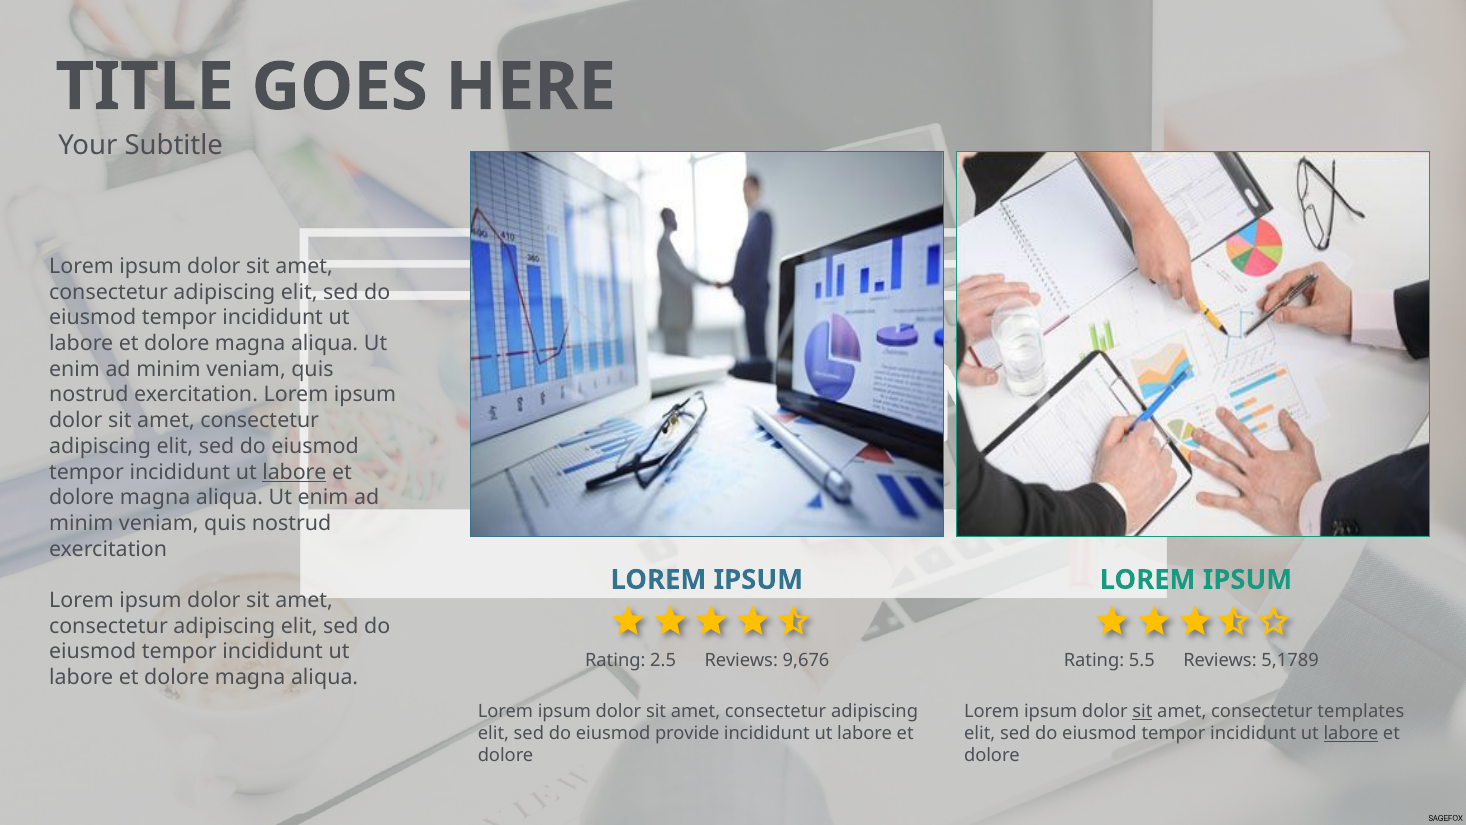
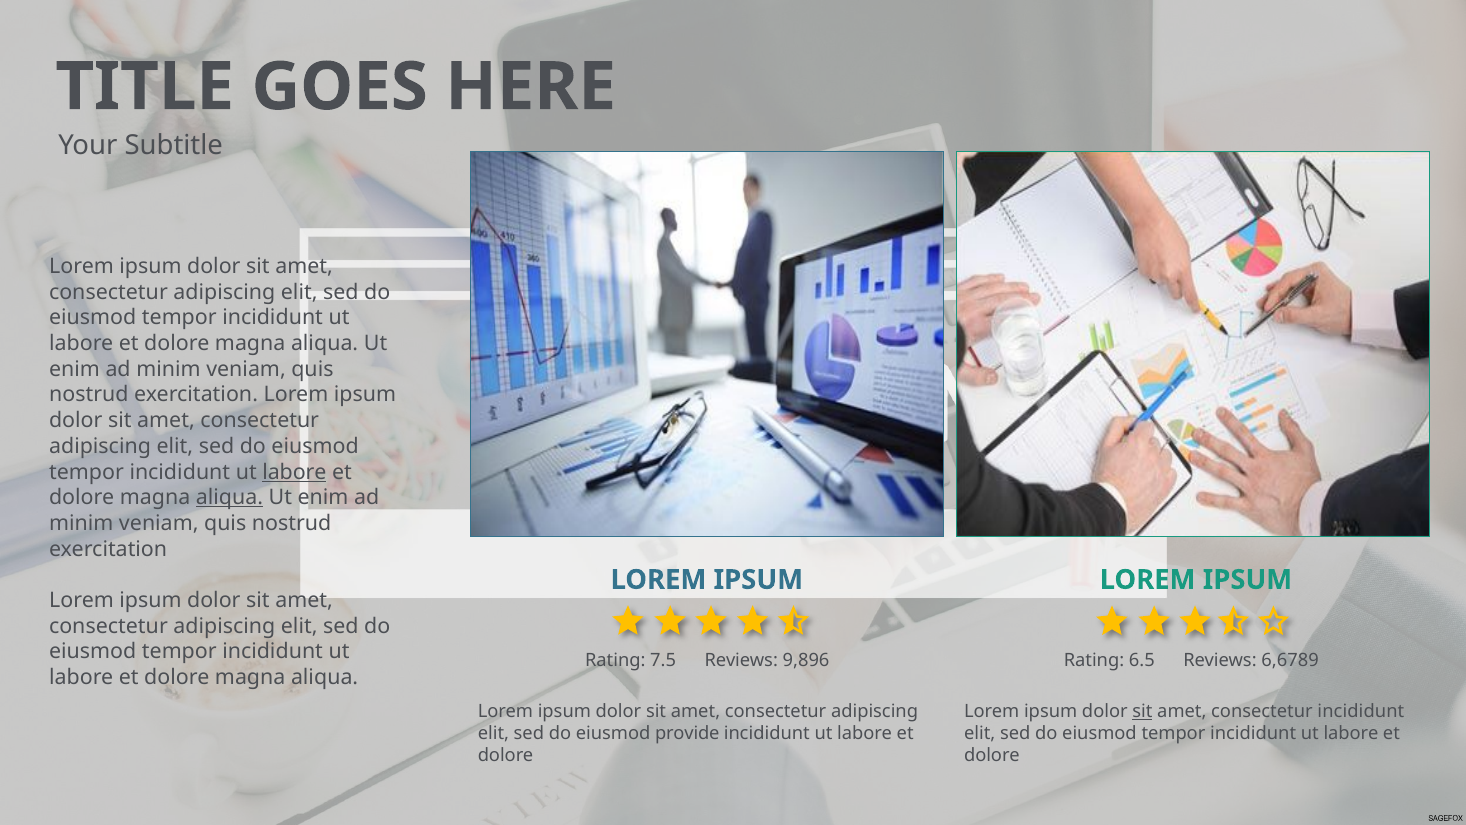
aliqua at (229, 497) underline: none -> present
2.5: 2.5 -> 7.5
9,676: 9,676 -> 9,896
5.5: 5.5 -> 6.5
5,1789: 5,1789 -> 6,6789
consectetur templates: templates -> incididunt
labore at (1351, 733) underline: present -> none
